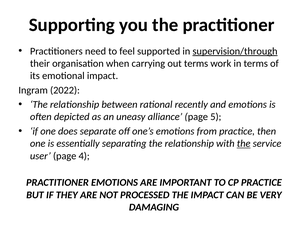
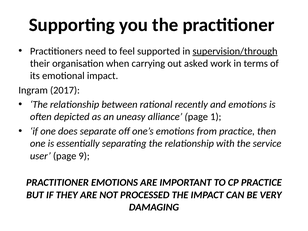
out terms: terms -> asked
2022: 2022 -> 2017
5: 5 -> 1
the at (244, 144) underline: present -> none
4: 4 -> 9
